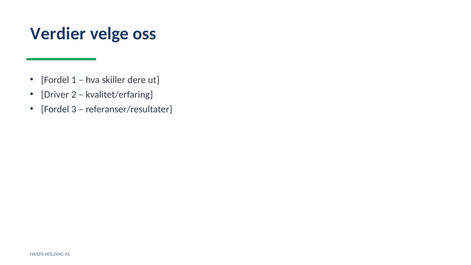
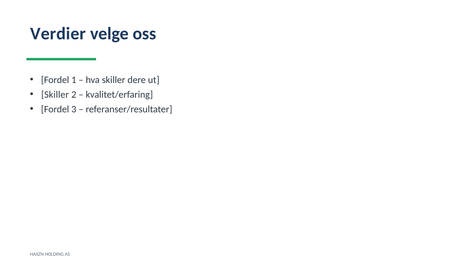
Driver at (55, 95): Driver -> Skiller
